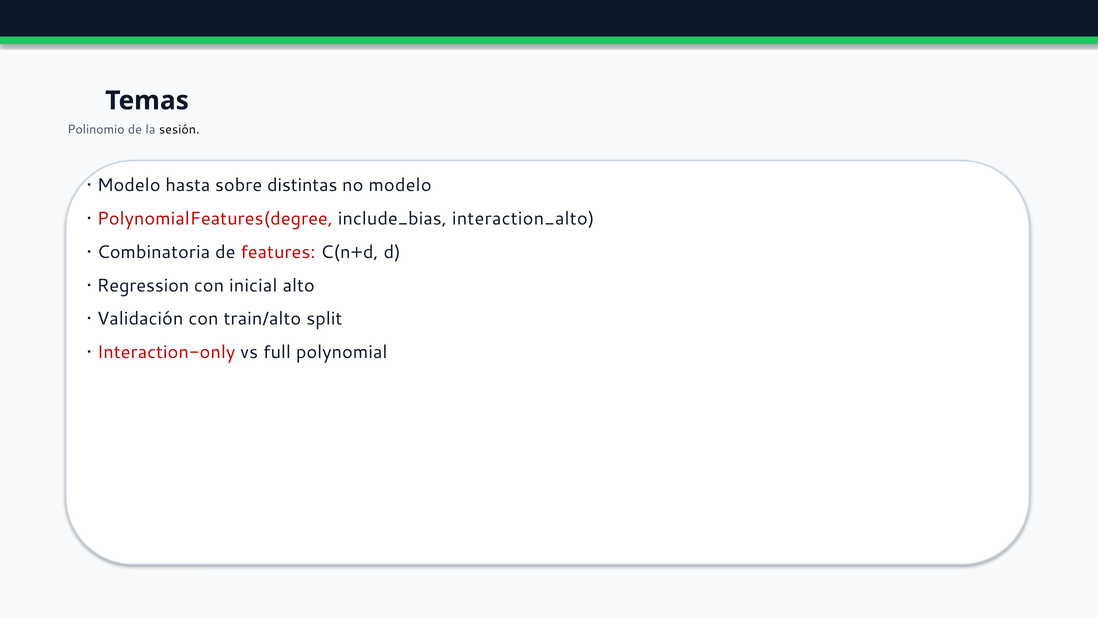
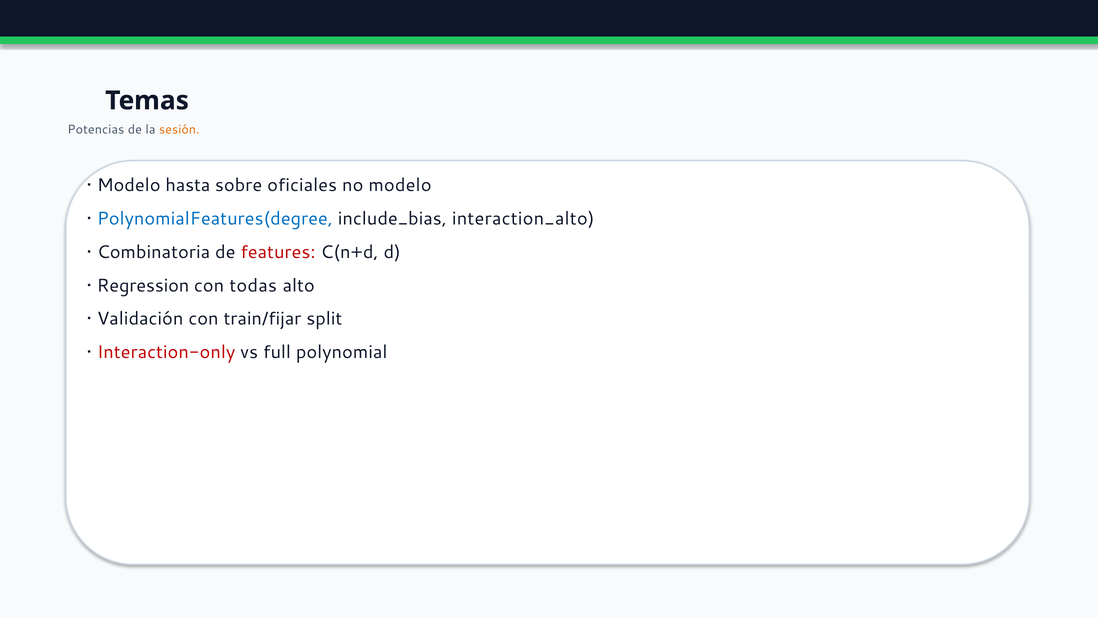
Polinomio: Polinomio -> Potencias
sesión colour: black -> orange
distintas: distintas -> oficiales
PolynomialFeatures(degree colour: red -> blue
inicial: inicial -> todas
train/alto: train/alto -> train/fijar
